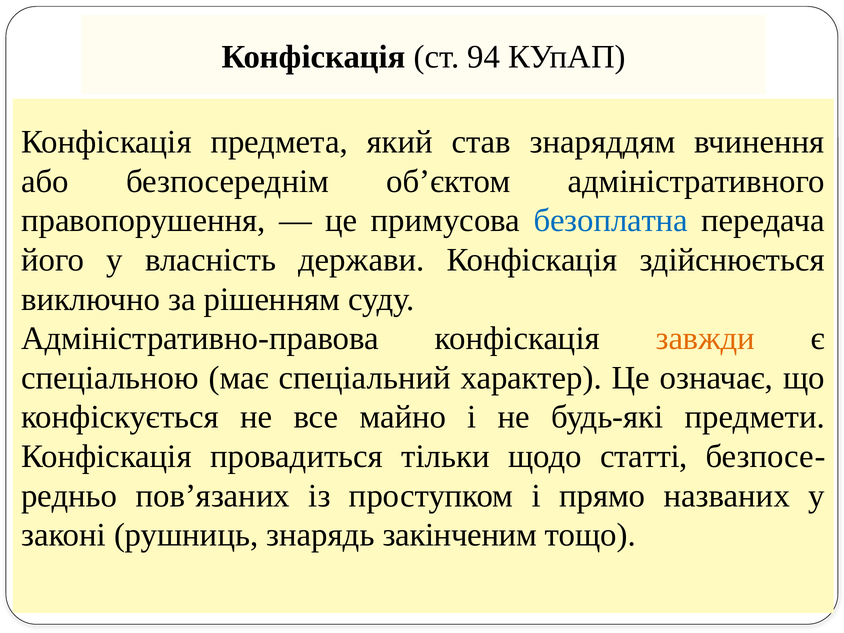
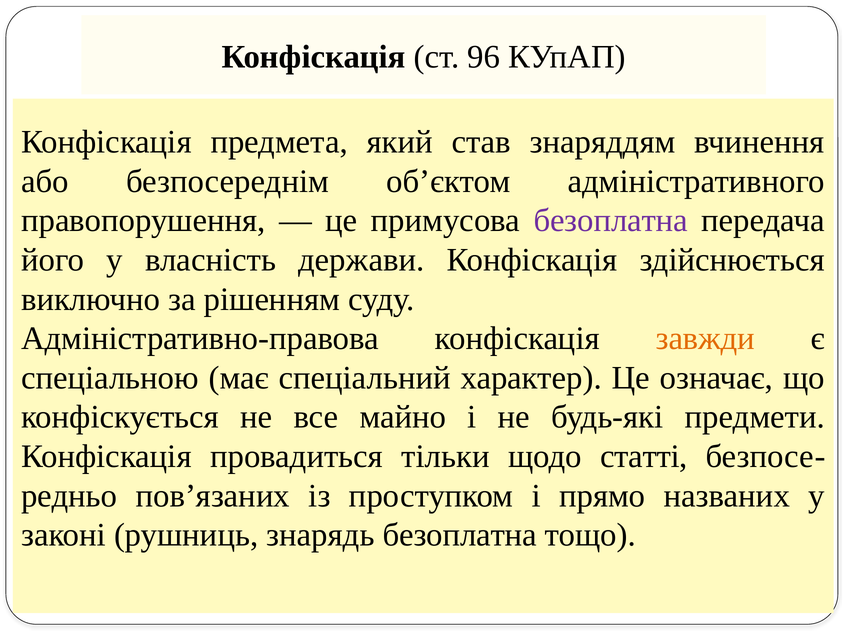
94: 94 -> 96
безоплатна at (611, 221) colour: blue -> purple
знарядь закінченим: закінченим -> безоплатна
